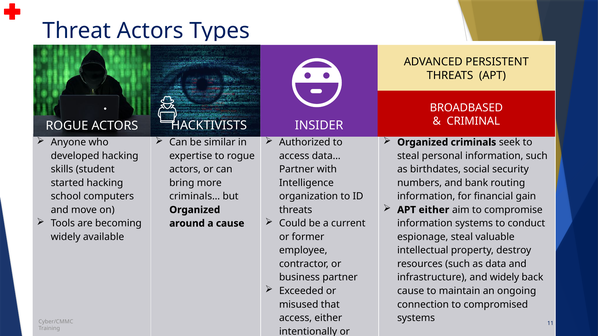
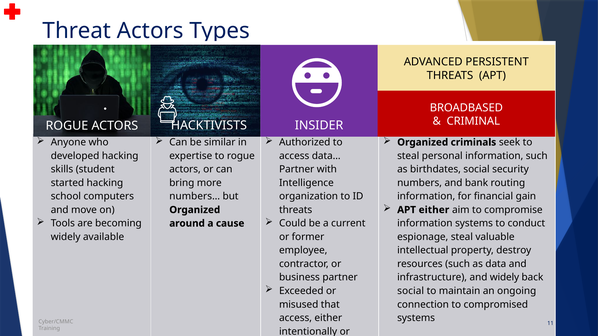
criminals…: criminals… -> numbers…
cause at (411, 291): cause -> social
